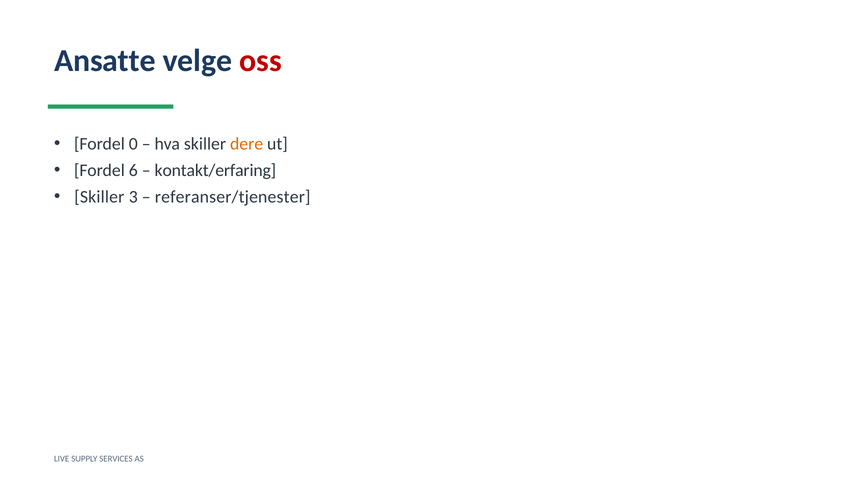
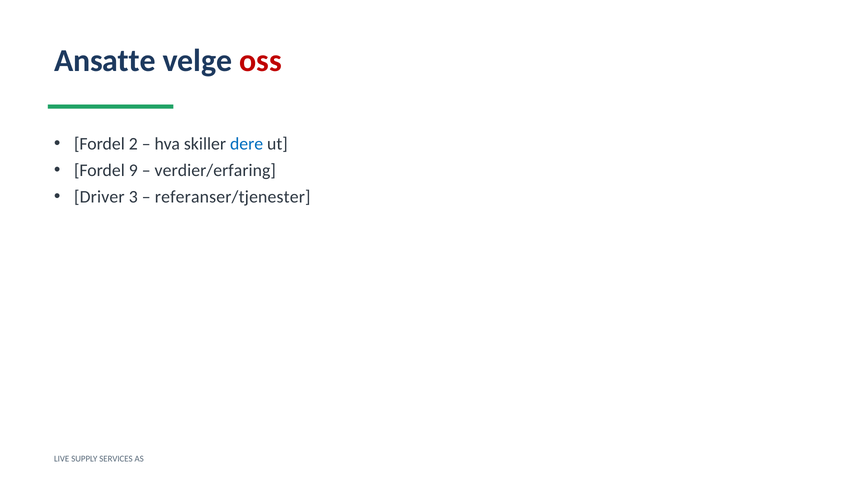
0: 0 -> 2
dere colour: orange -> blue
6: 6 -> 9
kontakt/erfaring: kontakt/erfaring -> verdier/erfaring
Skiller at (99, 197): Skiller -> Driver
